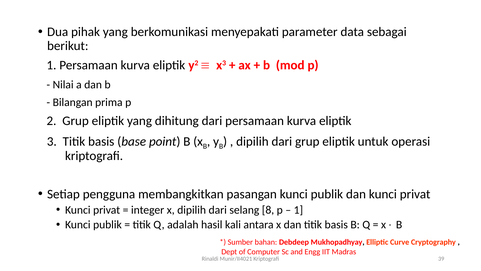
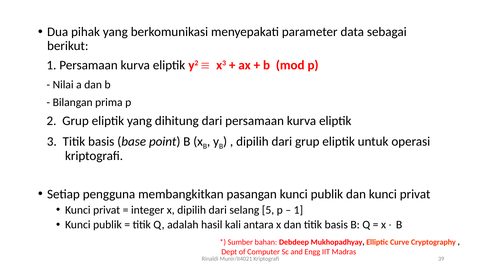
8: 8 -> 5
